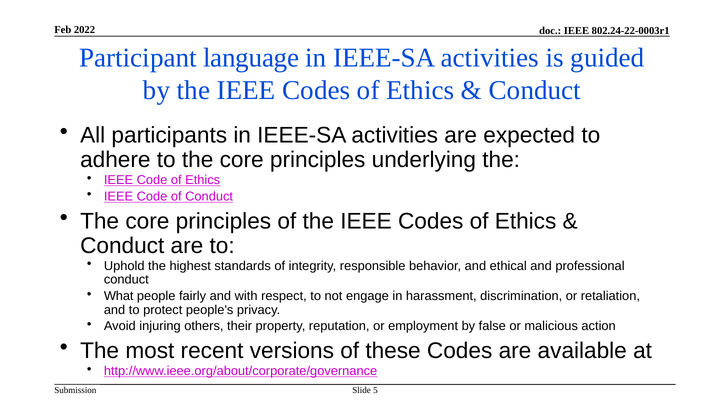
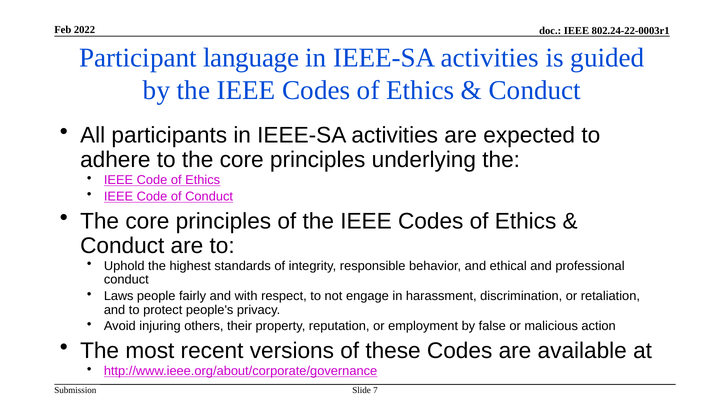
What: What -> Laws
5: 5 -> 7
